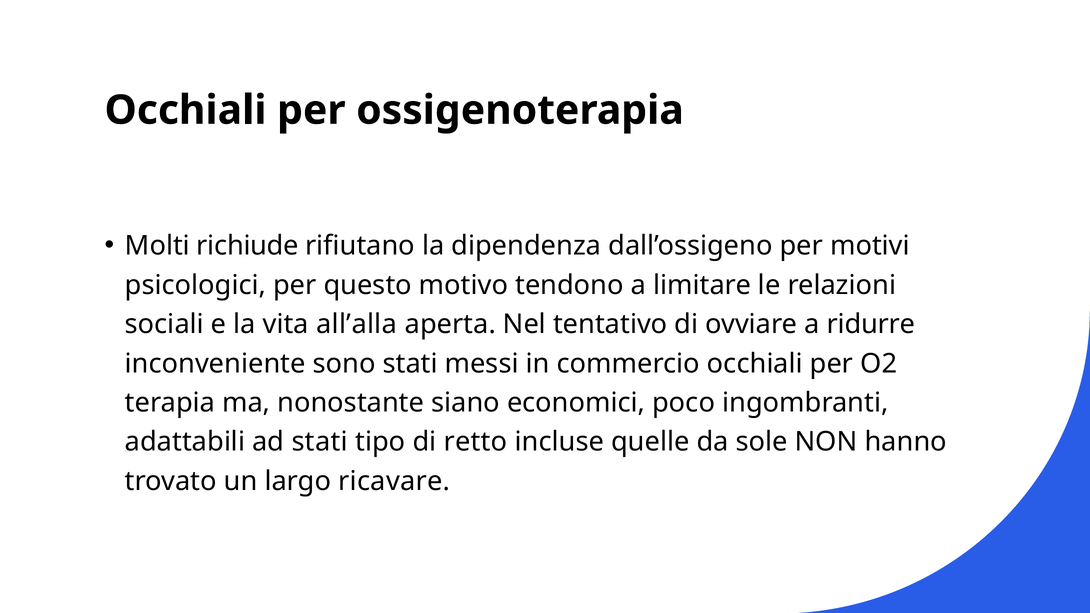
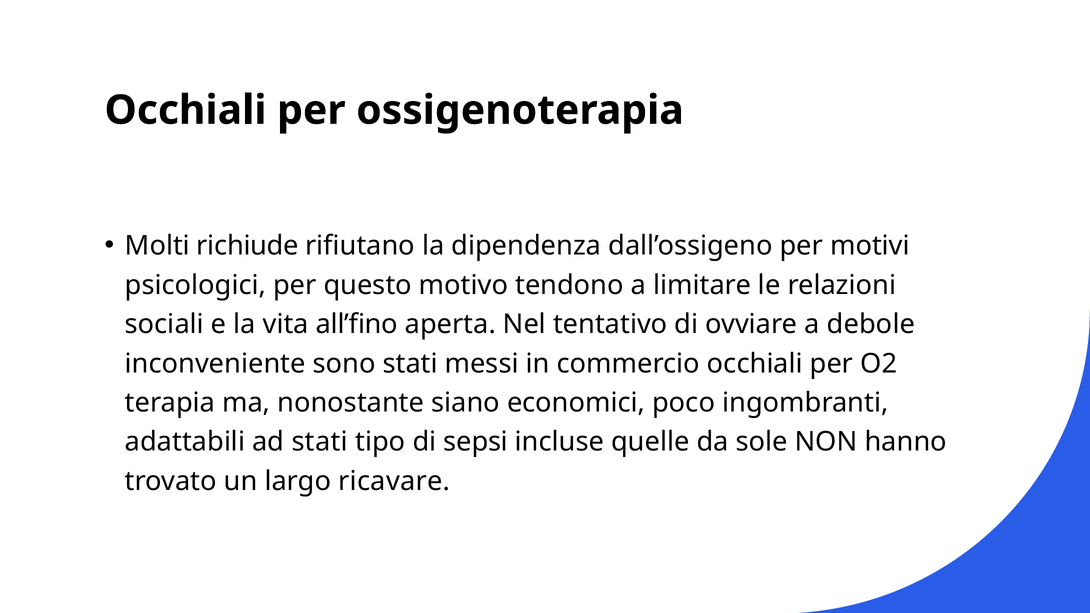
all’alla: all’alla -> all’fino
ridurre: ridurre -> debole
retto: retto -> sepsi
